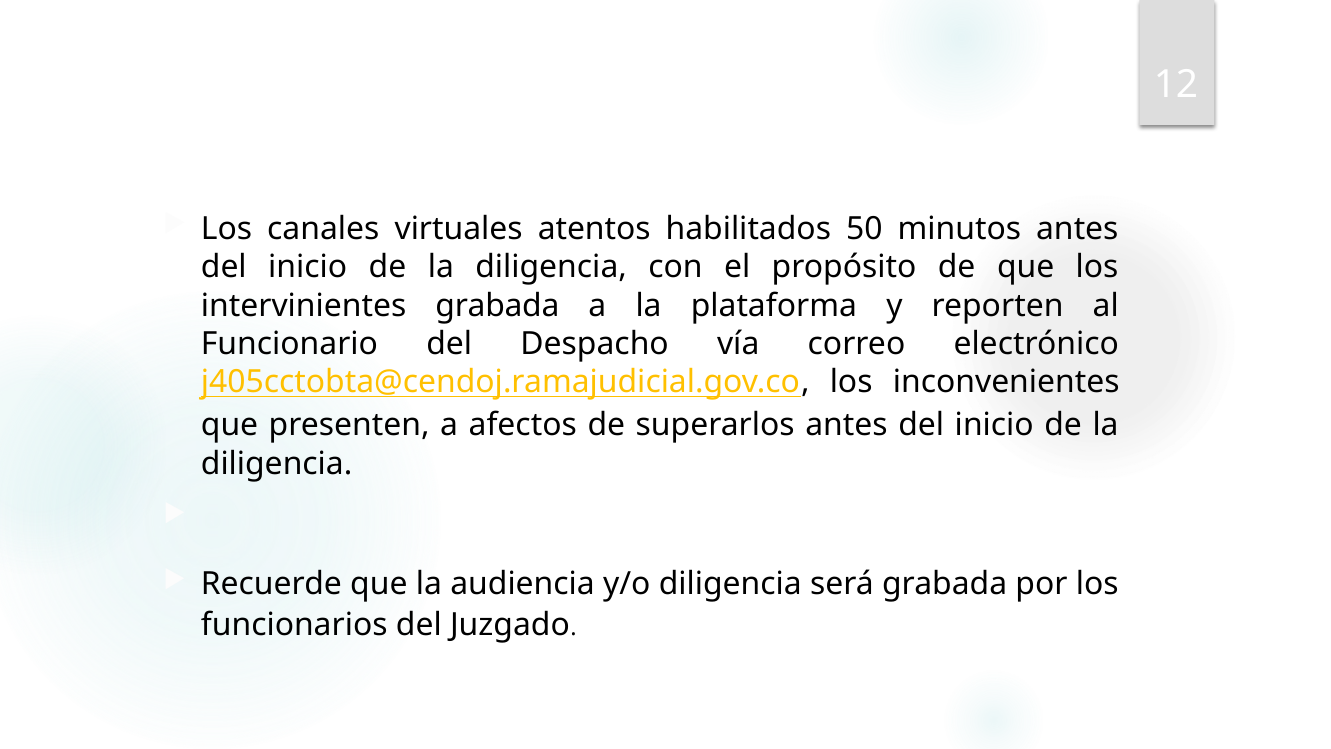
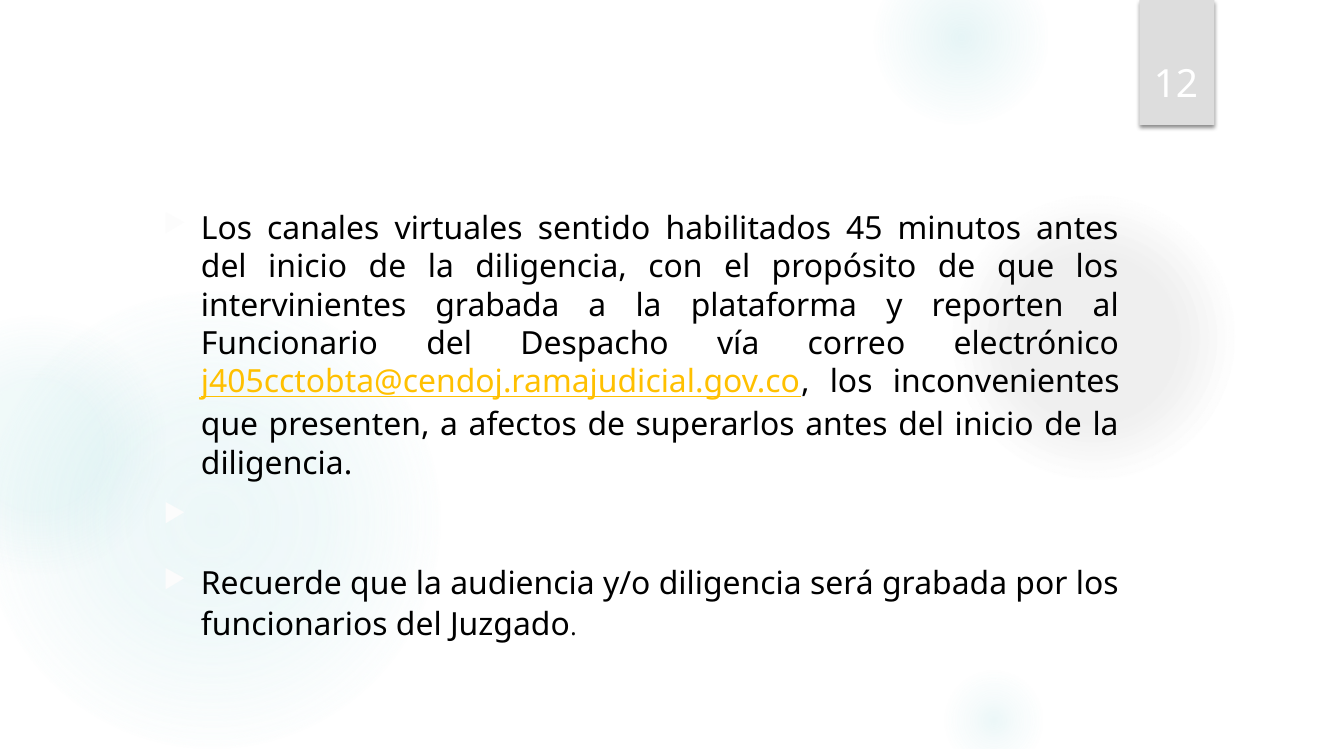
atentos: atentos -> sentido
50: 50 -> 45
